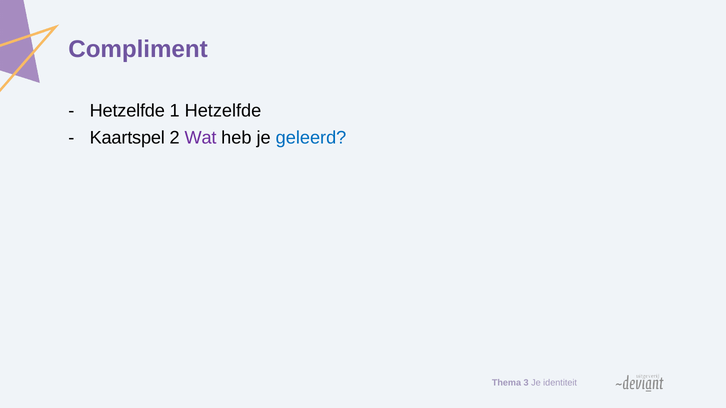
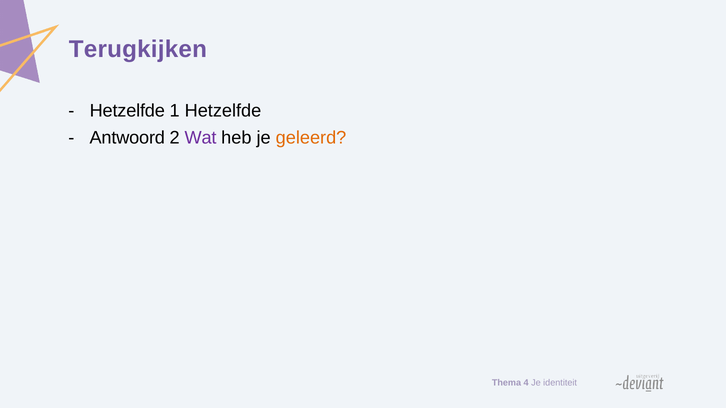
Compliment: Compliment -> Terugkijken
Kaartspel: Kaartspel -> Antwoord
geleerd colour: blue -> orange
3: 3 -> 4
